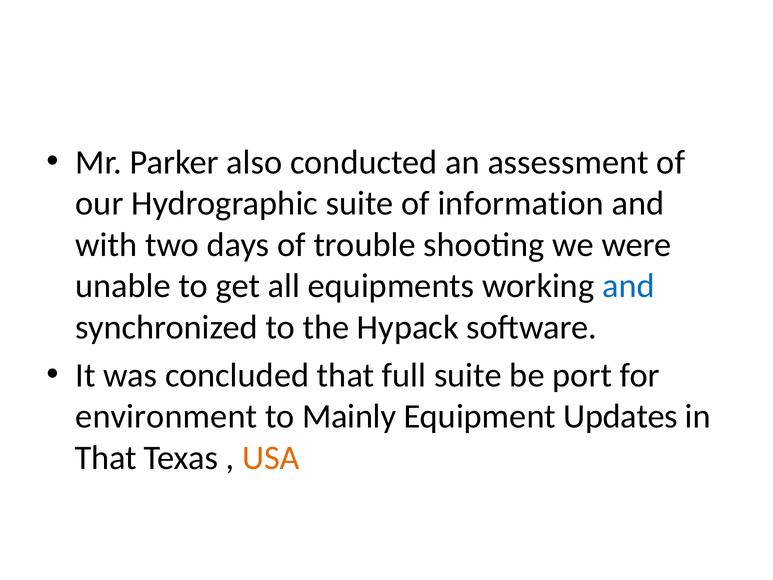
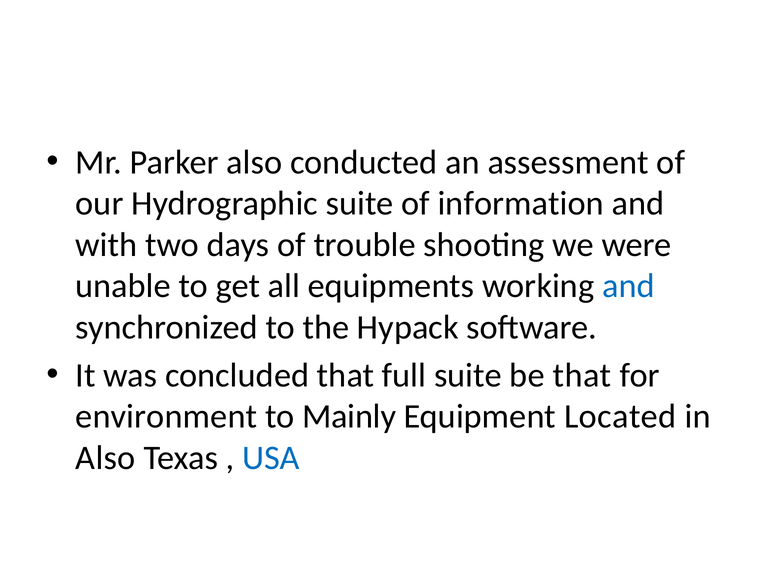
be port: port -> that
Updates: Updates -> Located
That at (106, 458): That -> Also
USA colour: orange -> blue
